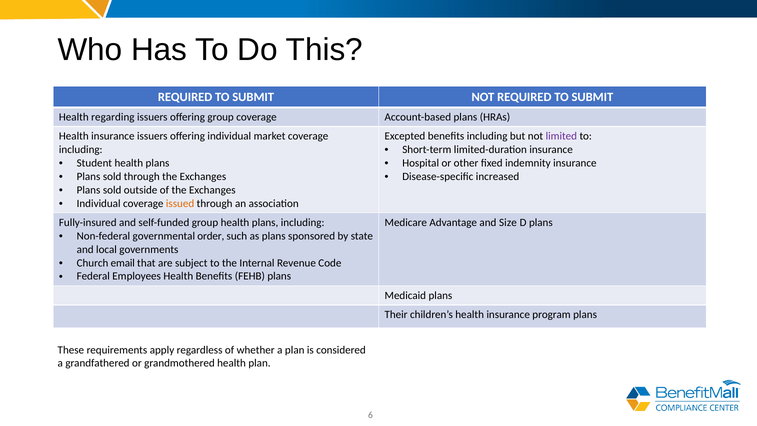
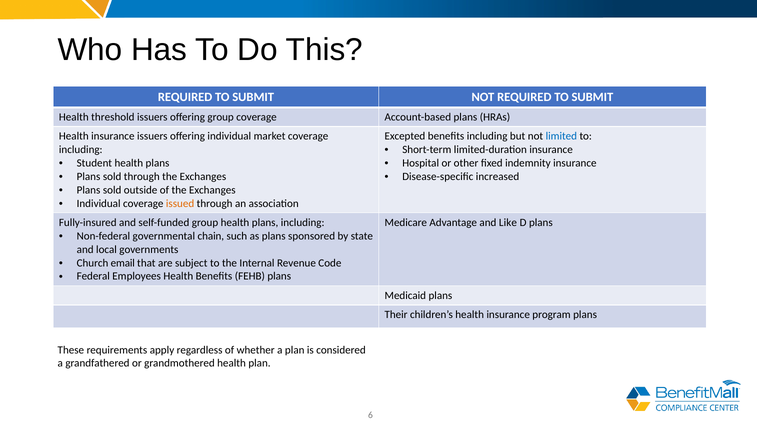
regarding: regarding -> threshold
limited colour: purple -> blue
Size: Size -> Like
order: order -> chain
